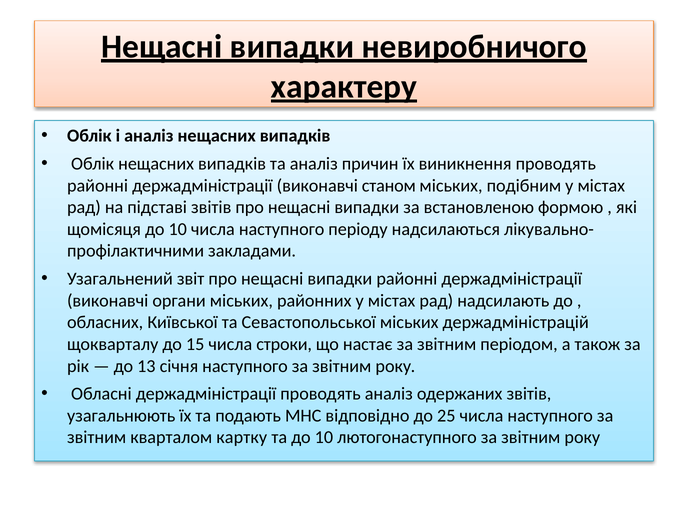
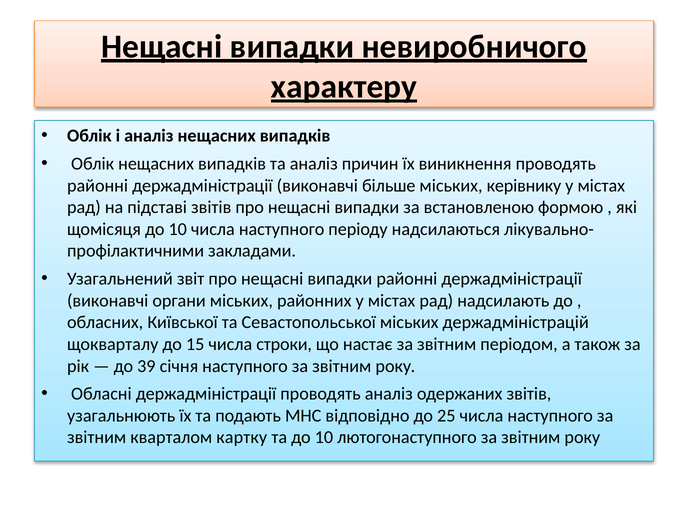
станом: станом -> більше
подібним: подібним -> керівнику
13: 13 -> 39
